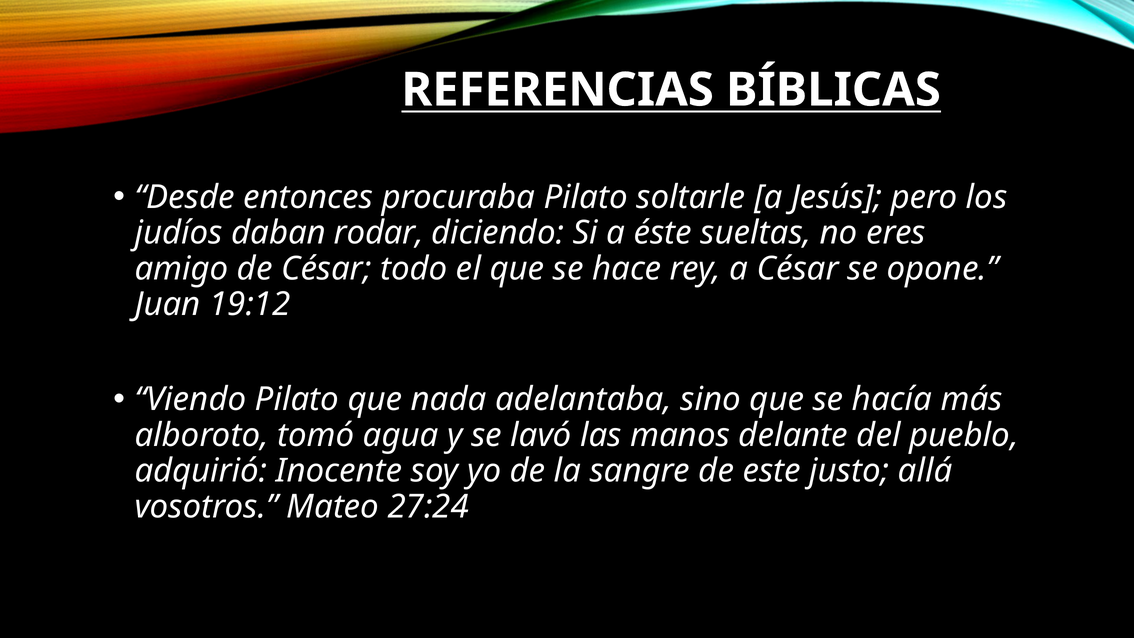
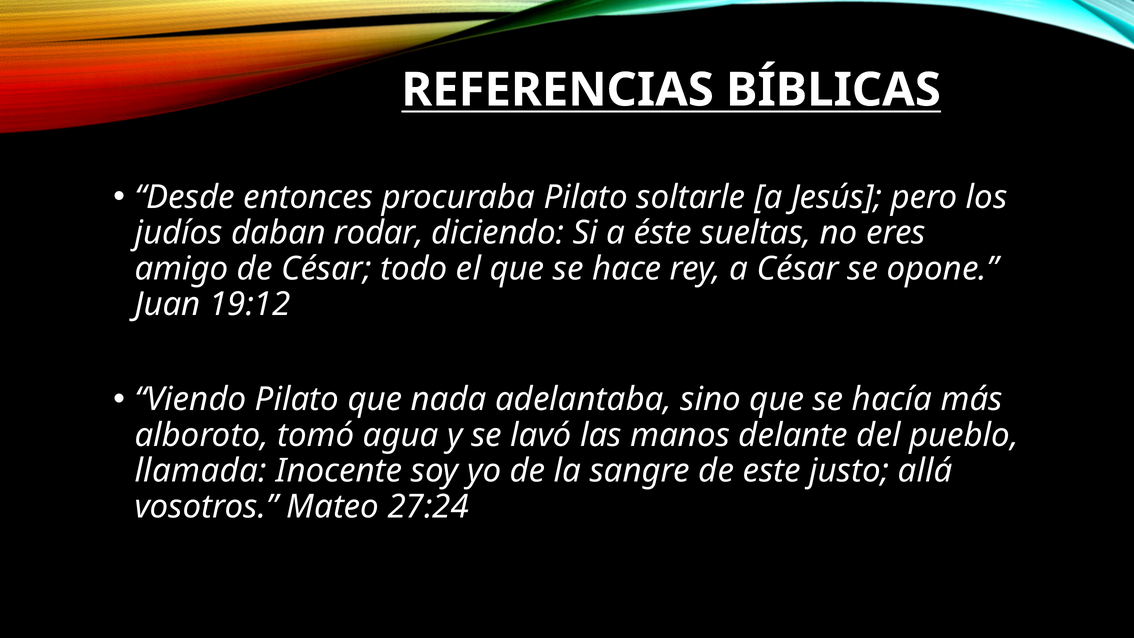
adquirió: adquirió -> llamada
